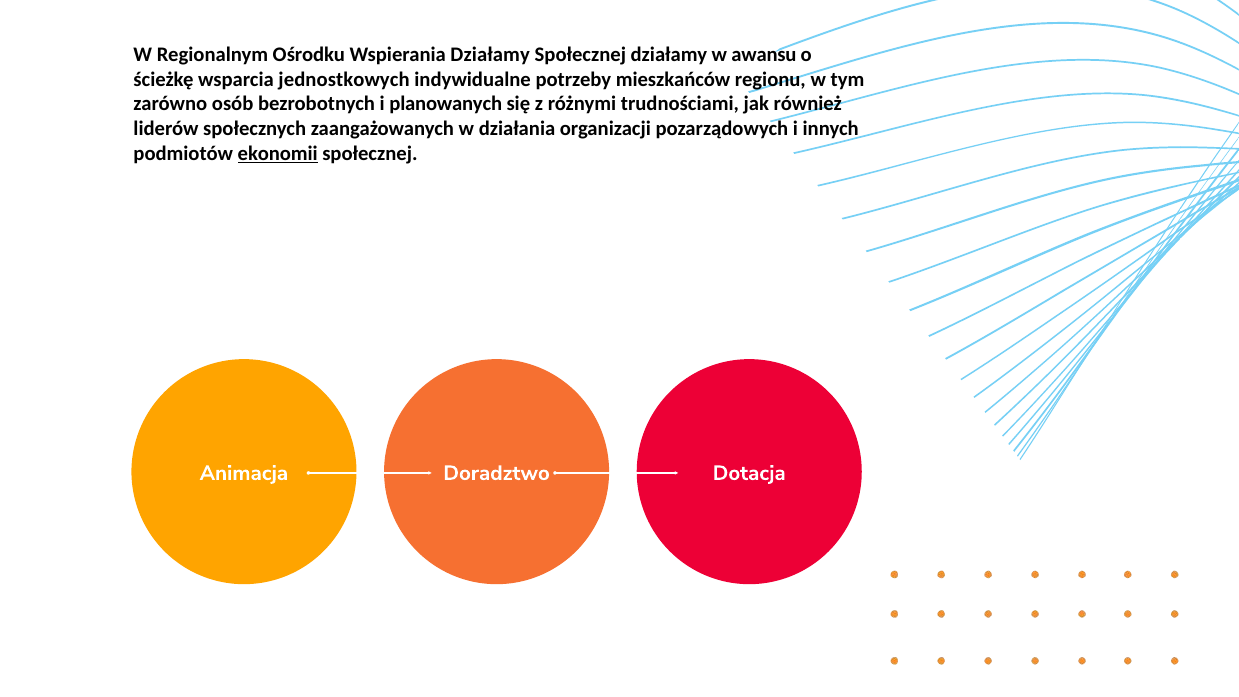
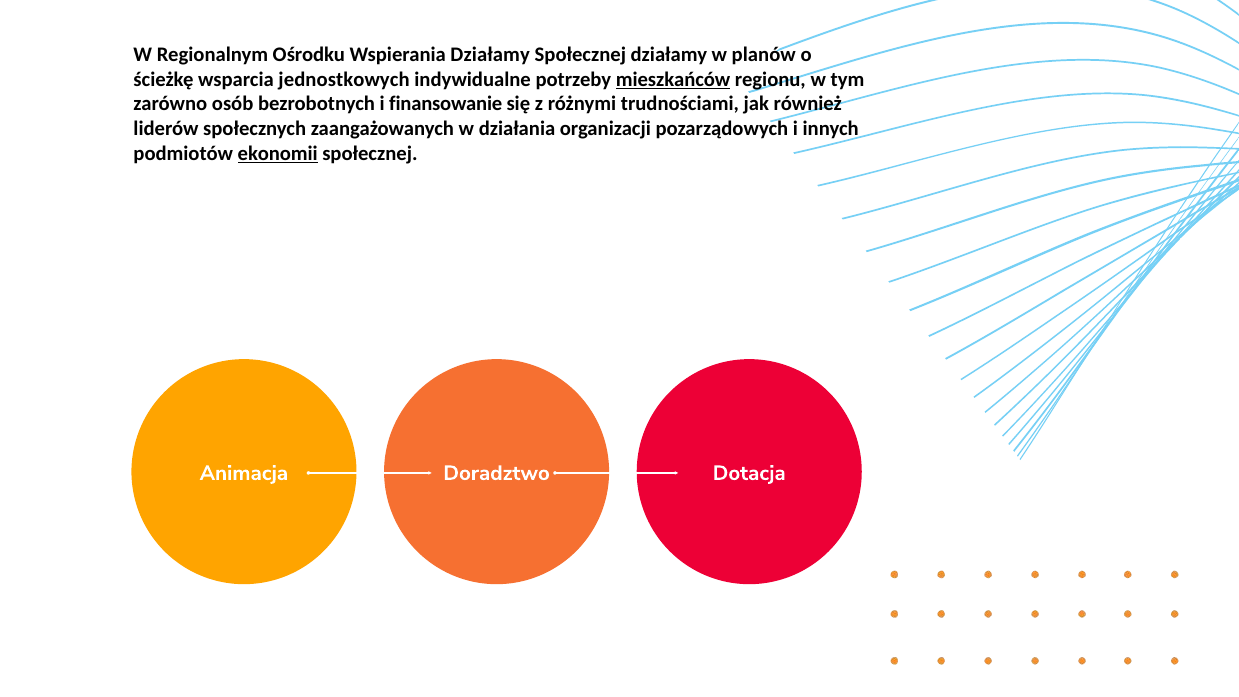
awansu: awansu -> planów
mieszkańców underline: none -> present
planowanych: planowanych -> finansowanie
